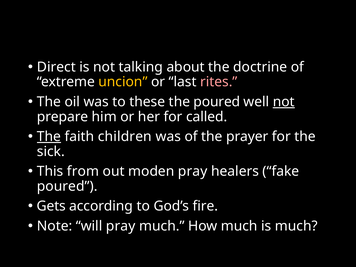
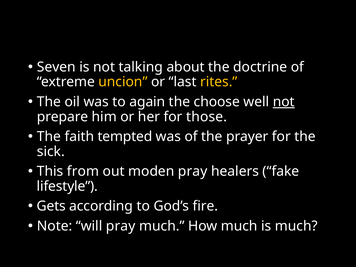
Direct: Direct -> Seven
rites colour: pink -> yellow
these: these -> again
the poured: poured -> choose
called: called -> those
The at (49, 137) underline: present -> none
children: children -> tempted
poured at (67, 186): poured -> lifestyle
